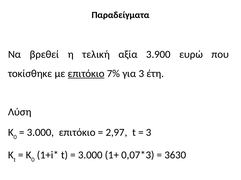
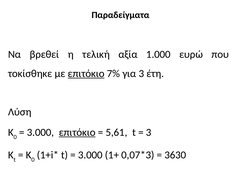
3.900: 3.900 -> 1.000
επιτόκιο at (77, 133) underline: none -> present
2,97: 2,97 -> 5,61
